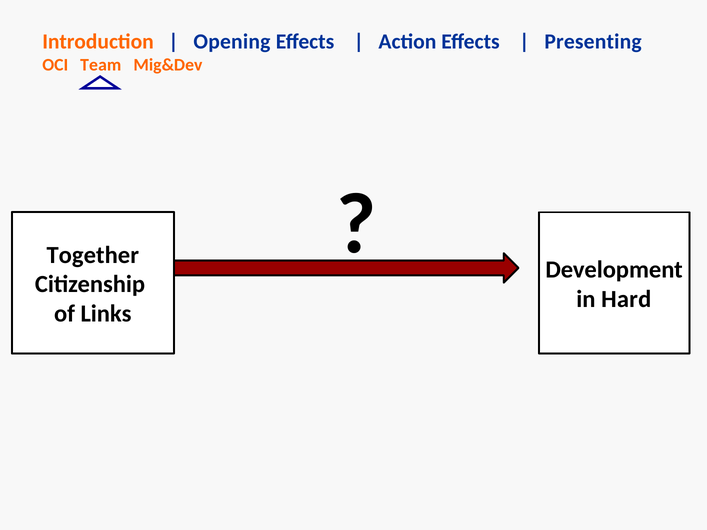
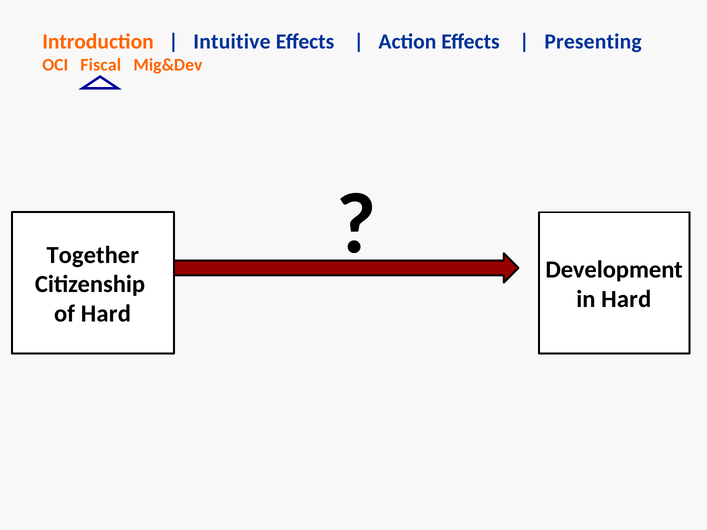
Opening: Opening -> Intuitive
Team: Team -> Fiscal
of Links: Links -> Hard
